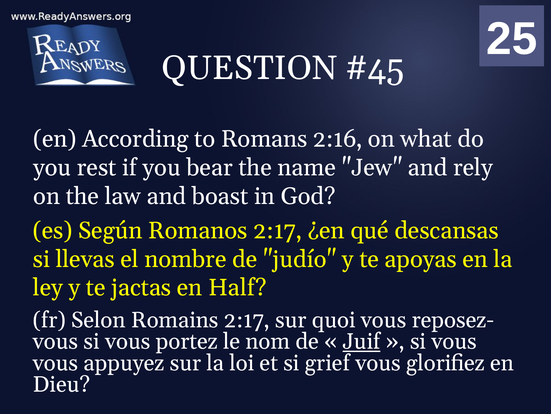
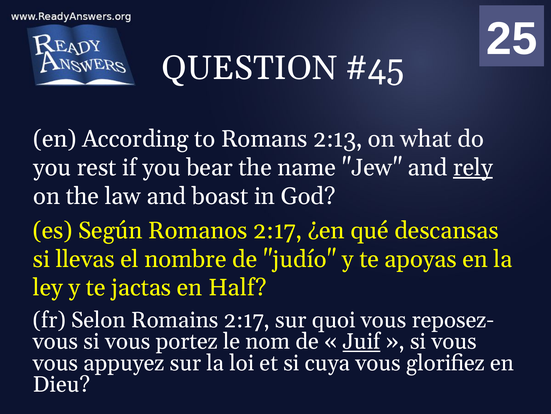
2:16: 2:16 -> 2:13
rely underline: none -> present
grief: grief -> cuya
